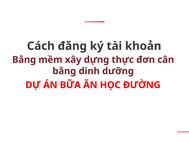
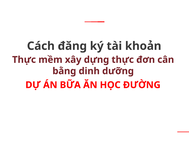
Bằng at (24, 60): Bằng -> Thực
